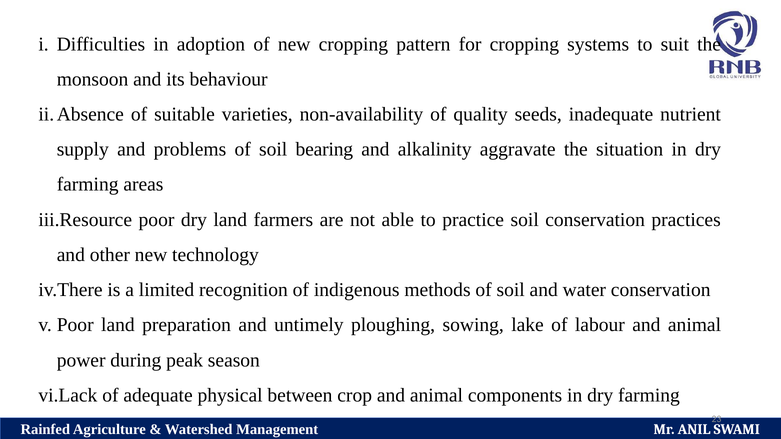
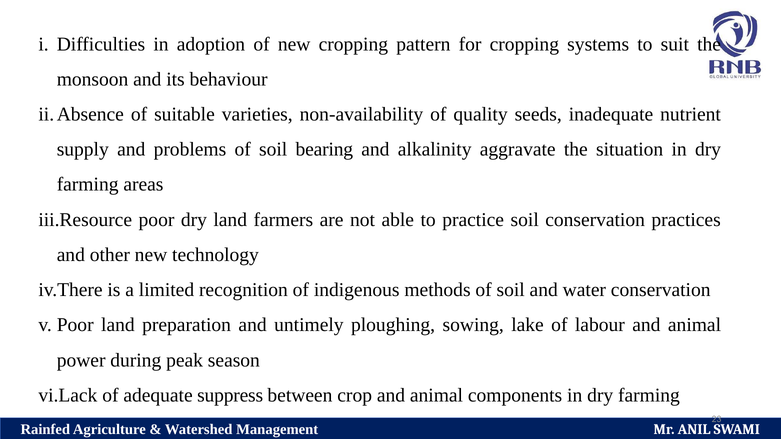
physical: physical -> suppress
